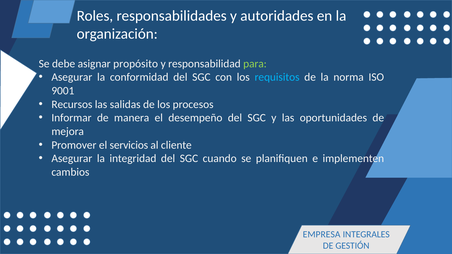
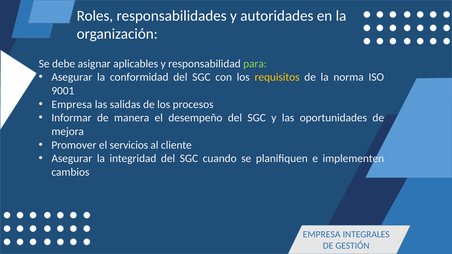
propósito: propósito -> aplicables
requisitos colour: light blue -> yellow
Recursos at (72, 104): Recursos -> Empresa
